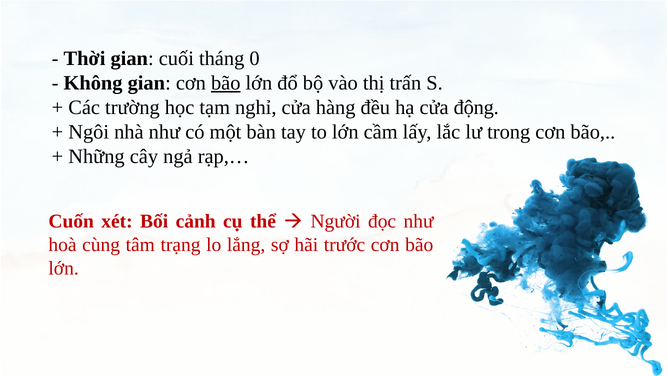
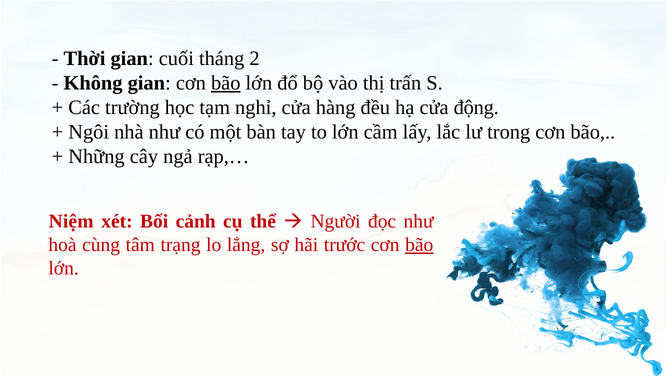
0: 0 -> 2
Cuốn: Cuốn -> Niệm
bão at (419, 245) underline: none -> present
